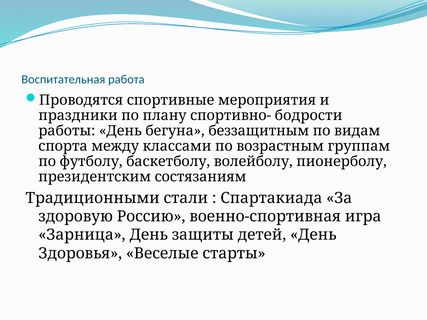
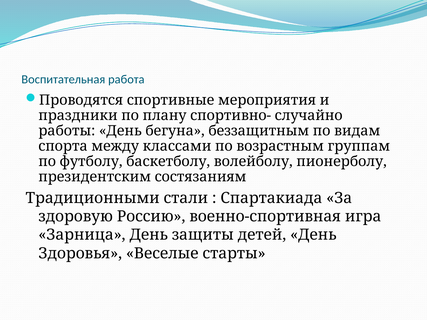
бодрости: бодрости -> случайно
